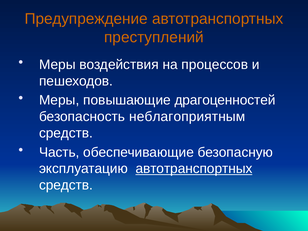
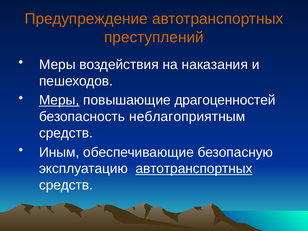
процессов: процессов -> наказания
Меры at (59, 100) underline: none -> present
Часть: Часть -> Иным
